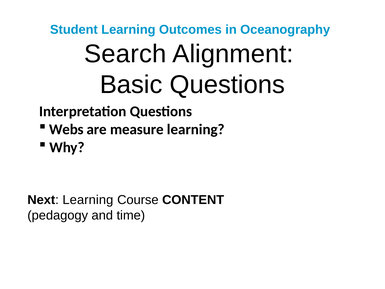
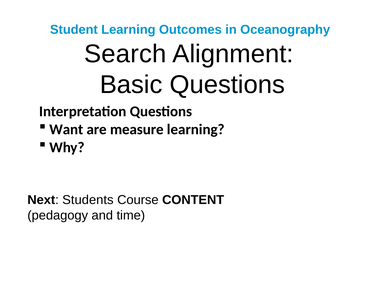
Webs: Webs -> Want
Next Learning: Learning -> Students
